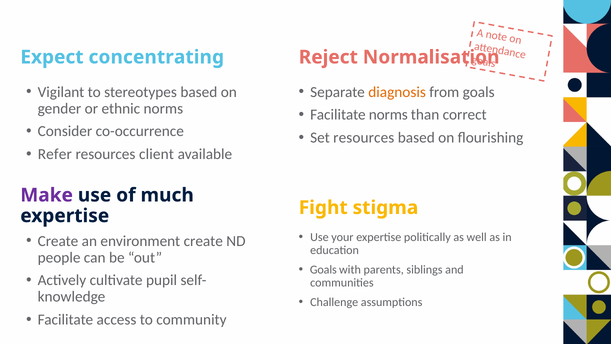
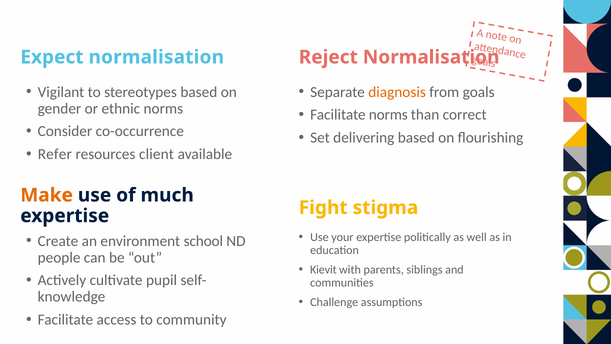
Expect concentrating: concentrating -> normalisation
Set resources: resources -> delivering
Make colour: purple -> orange
environment create: create -> school
Goals at (323, 270): Goals -> Kievit
